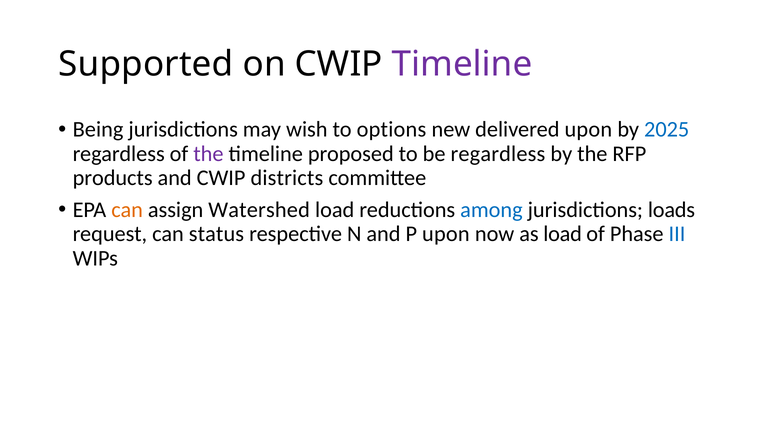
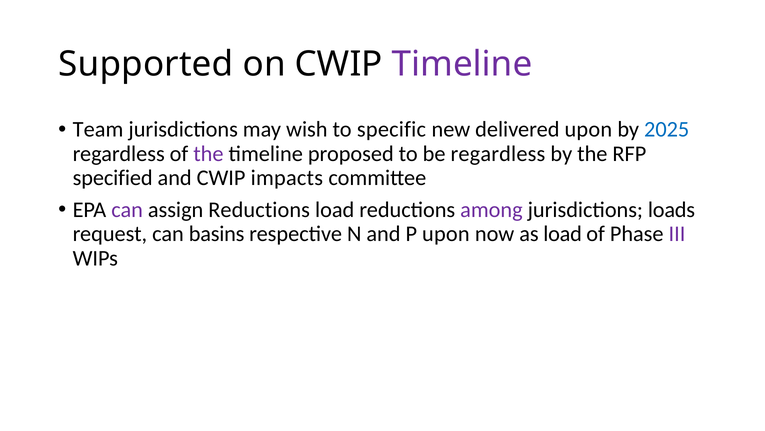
Being: Being -> Team
options: options -> specific
products: products -> specified
districts: districts -> impacts
can at (127, 210) colour: orange -> purple
assign Watershed: Watershed -> Reductions
among colour: blue -> purple
status: status -> basins
III colour: blue -> purple
